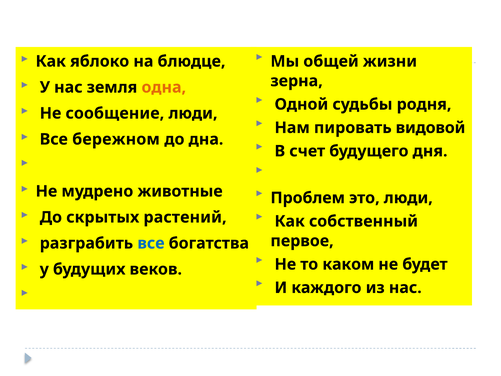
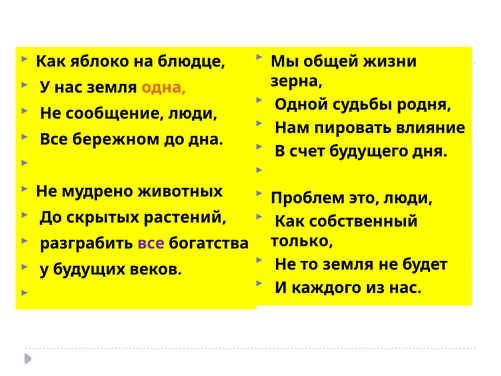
видовой: видовой -> влияние
животные: животные -> животных
все at (151, 243) colour: blue -> purple
первое: первое -> только
то каком: каком -> земля
